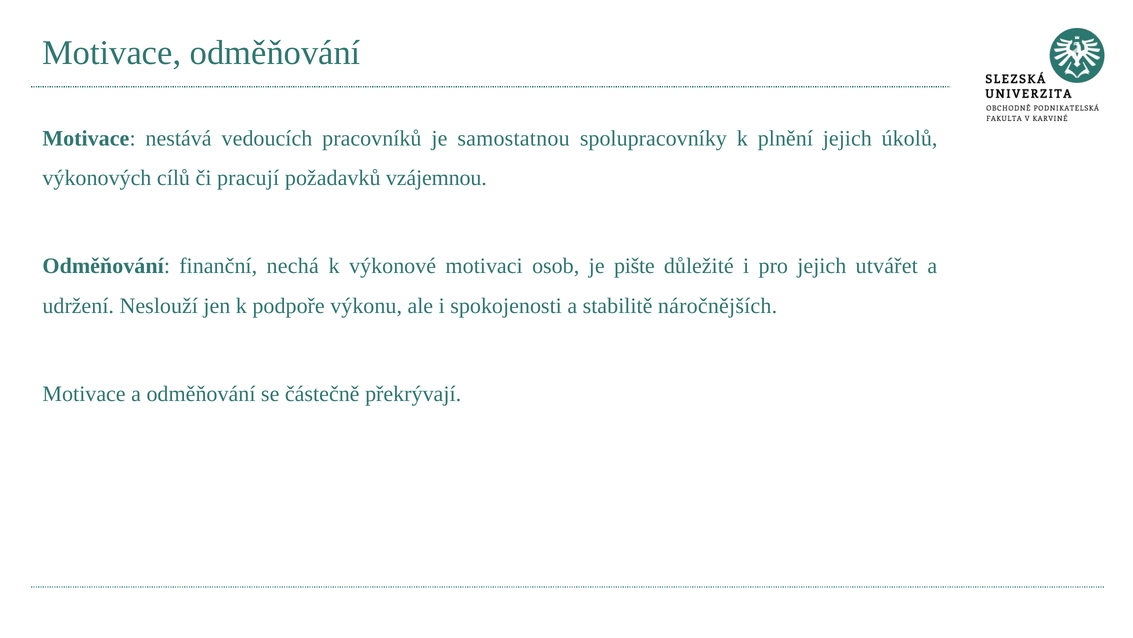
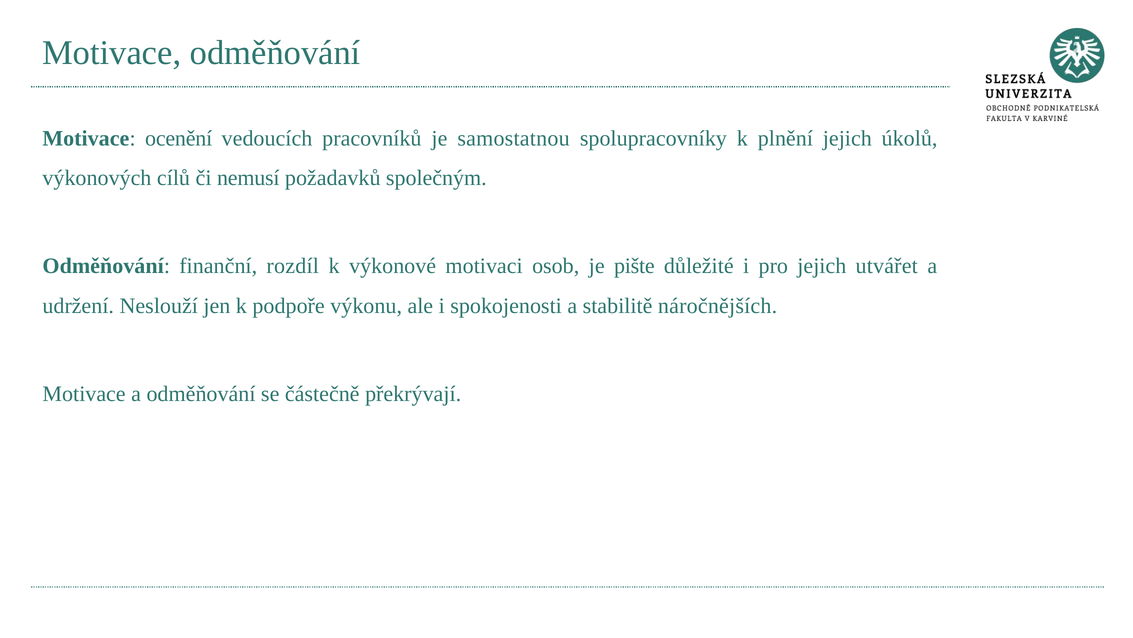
nestává: nestává -> ocenění
pracují: pracují -> nemusí
vzájemnou: vzájemnou -> společným
nechá: nechá -> rozdíl
